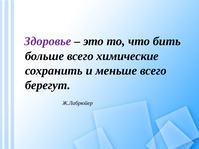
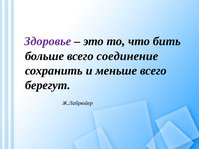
химические: химические -> соединение
